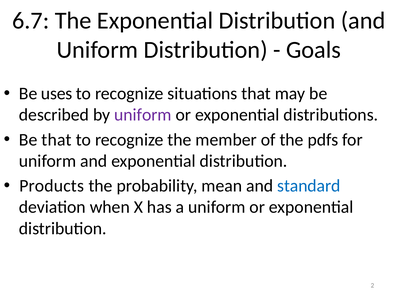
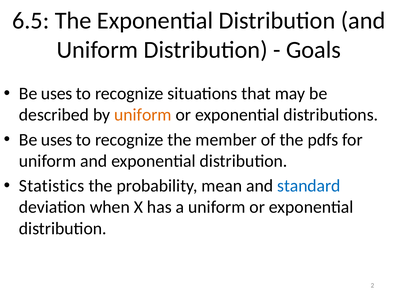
6.7: 6.7 -> 6.5
uniform at (143, 115) colour: purple -> orange
that at (57, 139): that -> uses
Products: Products -> Statistics
